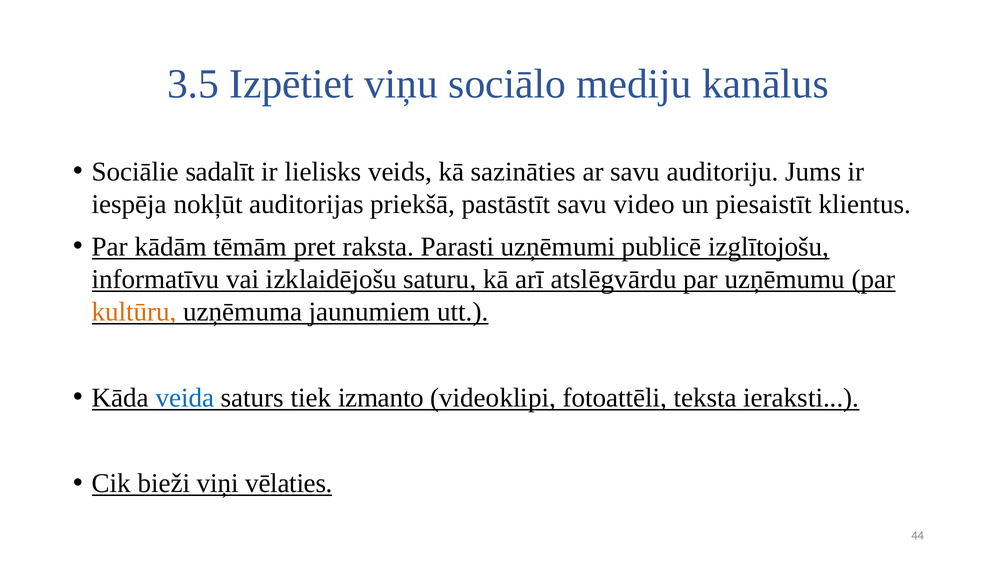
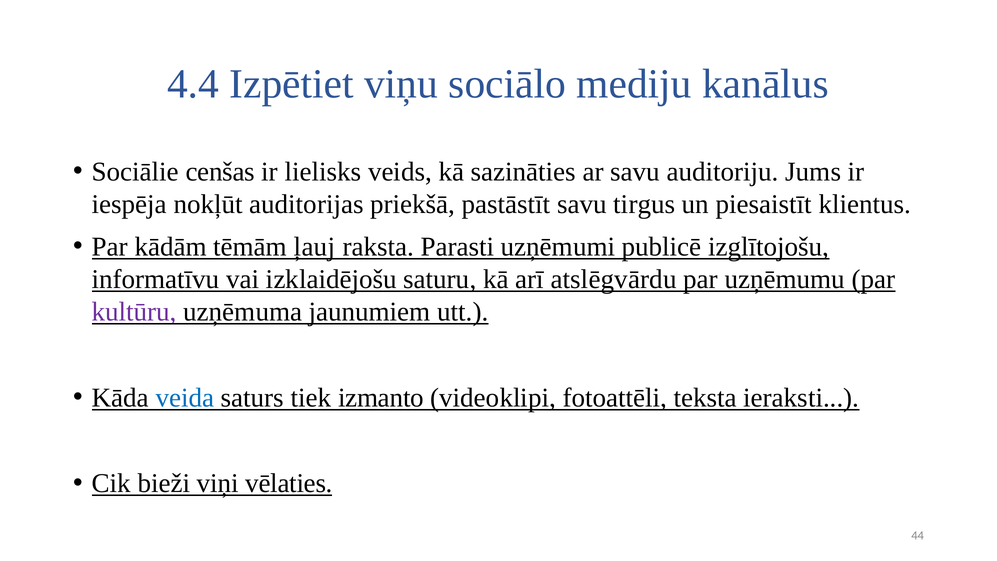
3.5: 3.5 -> 4.4
sadalīt: sadalīt -> cenšas
video: video -> tirgus
pret: pret -> ļauj
kultūru colour: orange -> purple
